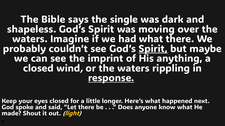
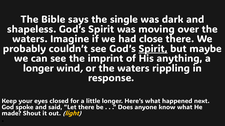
had what: what -> close
closed at (38, 69): closed -> longer
response underline: present -> none
